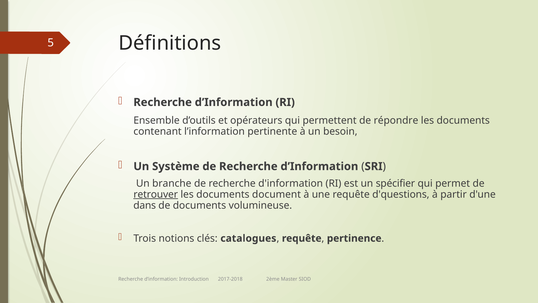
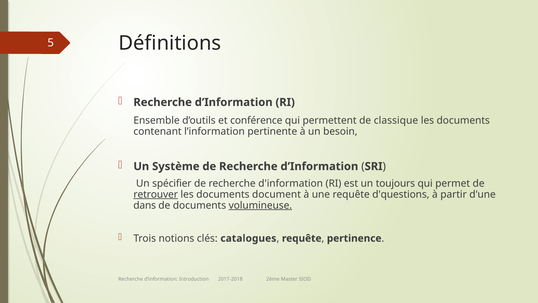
opérateurs: opérateurs -> conférence
répondre: répondre -> classique
branche: branche -> spécifier
spécifier: spécifier -> toujours
volumineuse underline: none -> present
